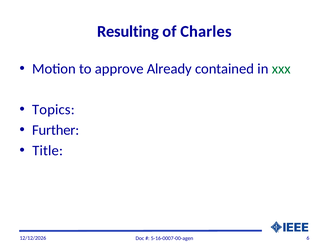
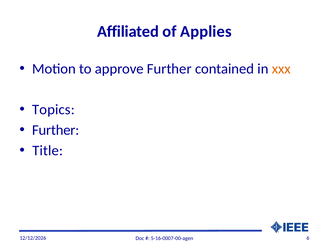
Resulting: Resulting -> Affiliated
Charles: Charles -> Applies
approve Already: Already -> Further
xxx colour: green -> orange
